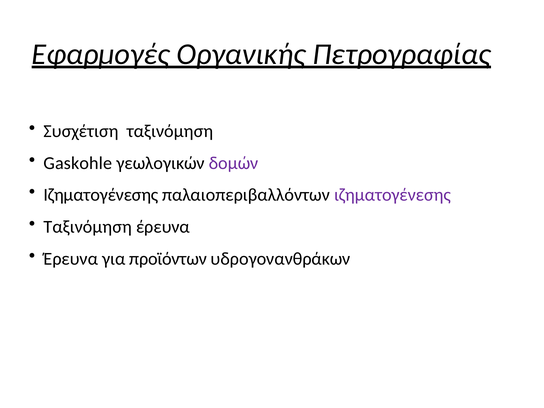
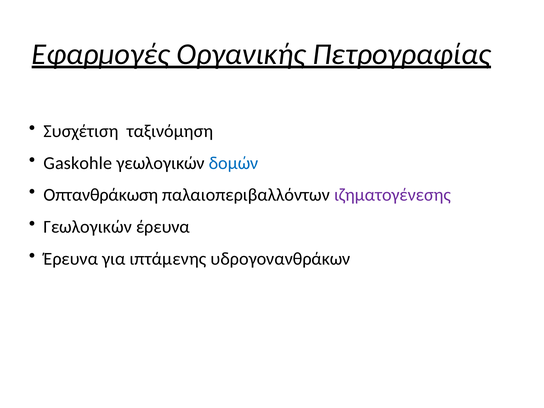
δομών colour: purple -> blue
Ιζηματογένεσης at (101, 195): Ιζηματογένεσης -> Οπτανθράκωση
Ταξινόμηση at (88, 227): Ταξινόμηση -> Γεωλογικών
προϊόντων: προϊόντων -> ιπτάμενης
